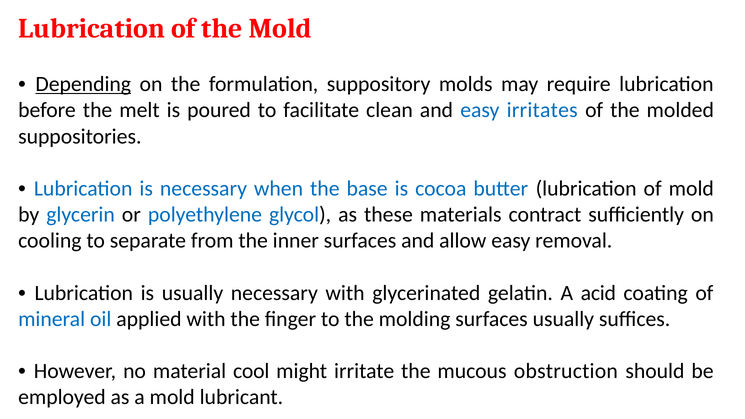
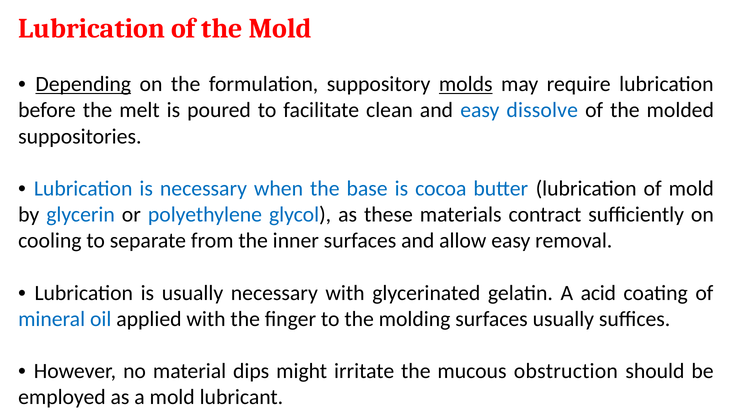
molds underline: none -> present
irritates: irritates -> dissolve
cool: cool -> dips
